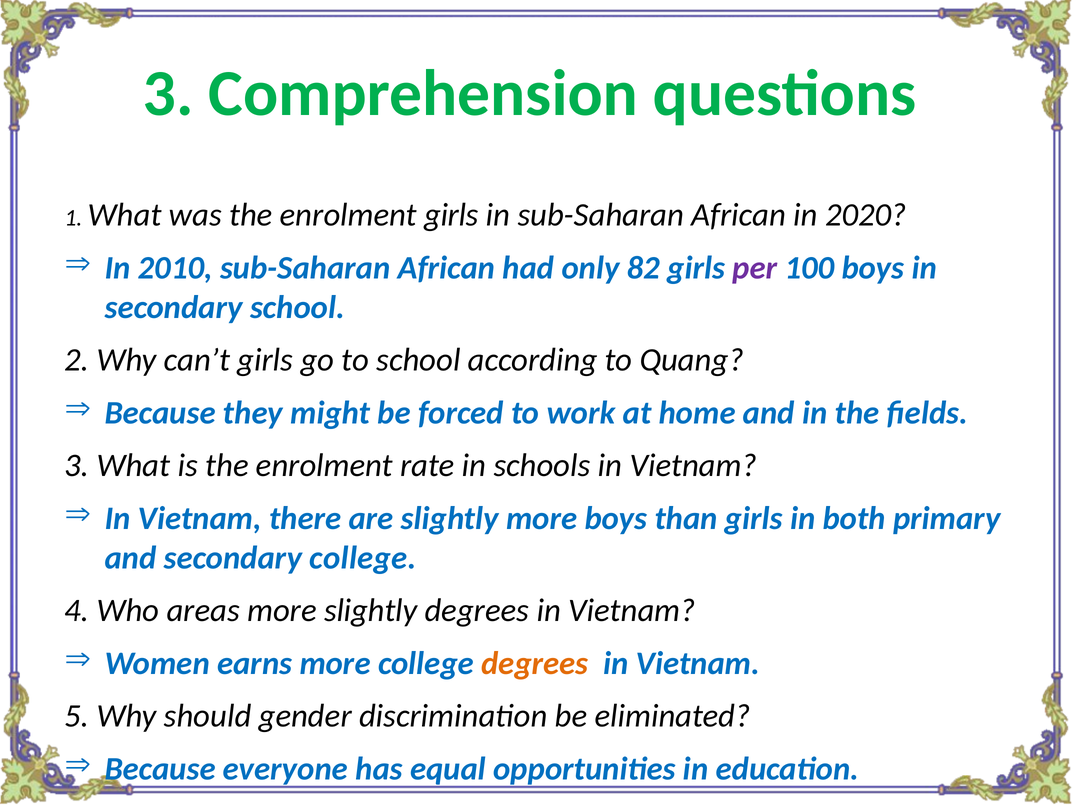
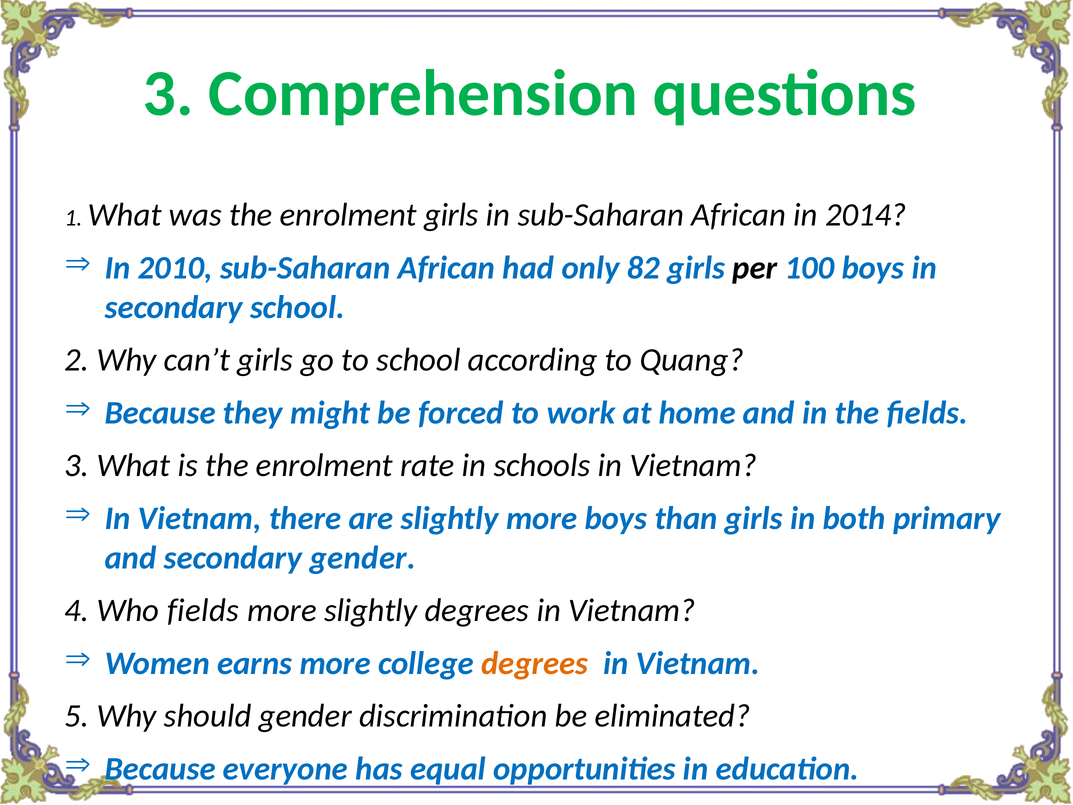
2020: 2020 -> 2014
per colour: purple -> black
secondary college: college -> gender
Who areas: areas -> fields
